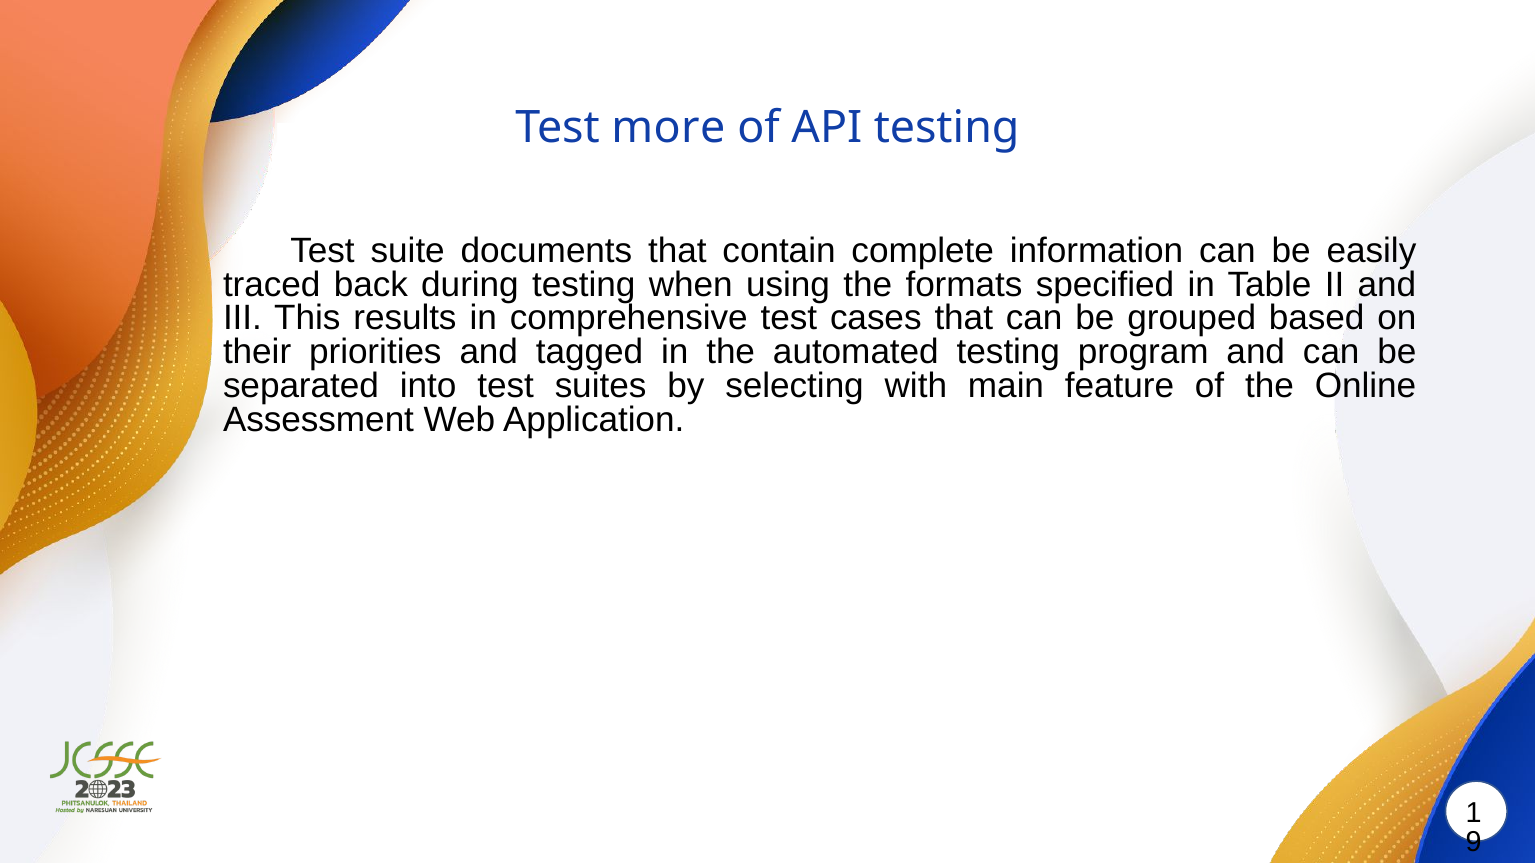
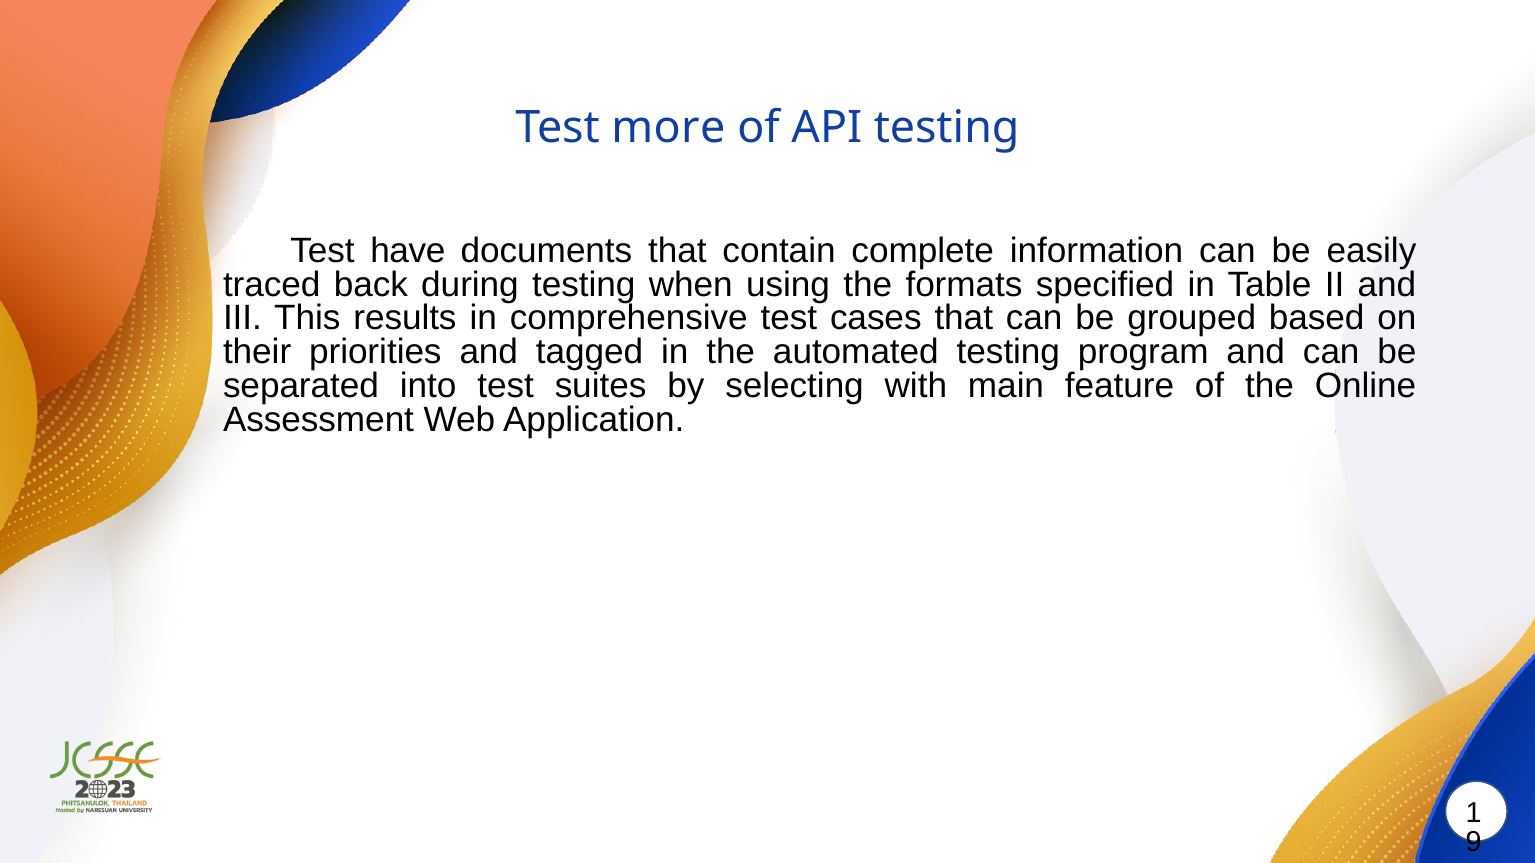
suite: suite -> have
